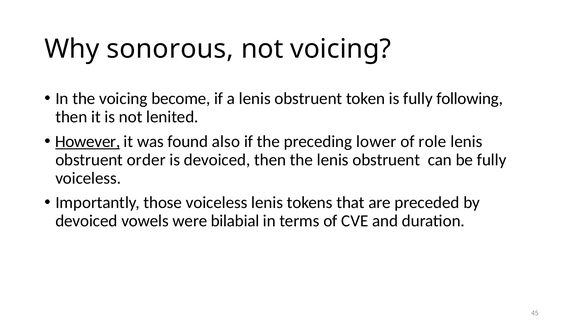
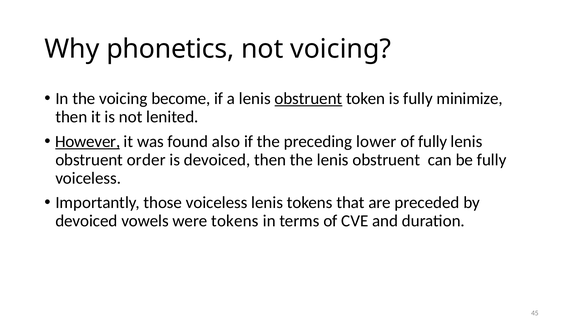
sonorous: sonorous -> phonetics
obstruent at (308, 99) underline: none -> present
following: following -> minimize
of role: role -> fully
were bilabial: bilabial -> tokens
